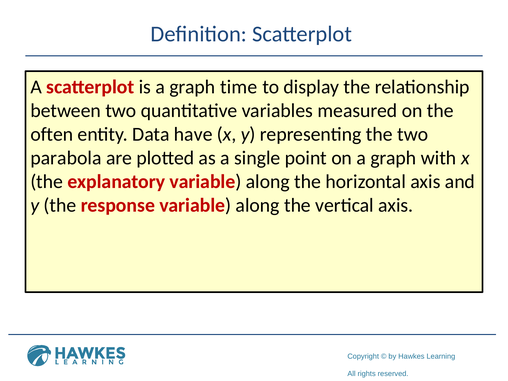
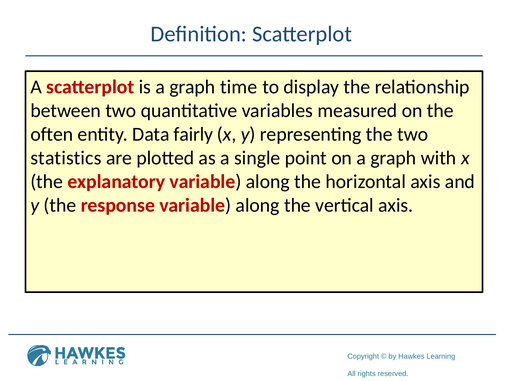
have: have -> fairly
parabola: parabola -> statistics
